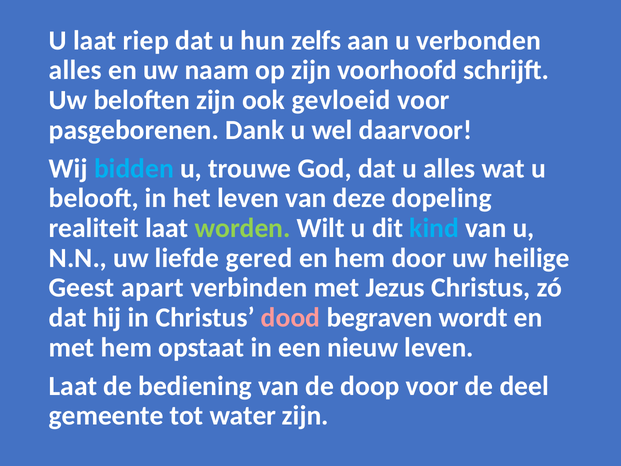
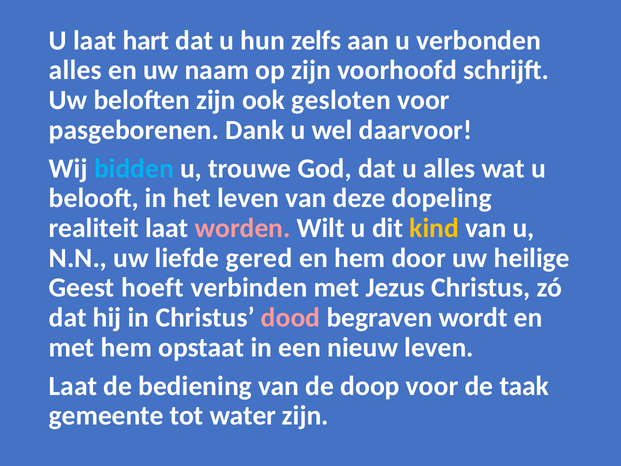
riep: riep -> hart
gevloeid: gevloeid -> gesloten
worden colour: light green -> pink
kind colour: light blue -> yellow
apart: apart -> hoeft
deel: deel -> taak
